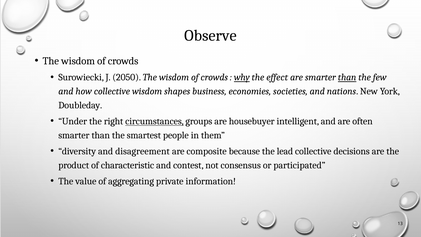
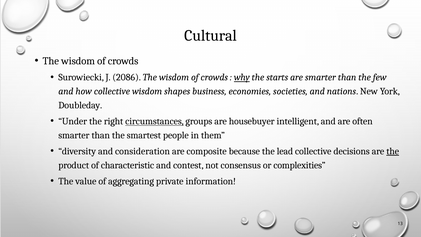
Observe: Observe -> Cultural
2050: 2050 -> 2086
effect: effect -> starts
than at (347, 77) underline: present -> none
disagreement: disagreement -> consideration
the at (393, 151) underline: none -> present
participated: participated -> complexities
